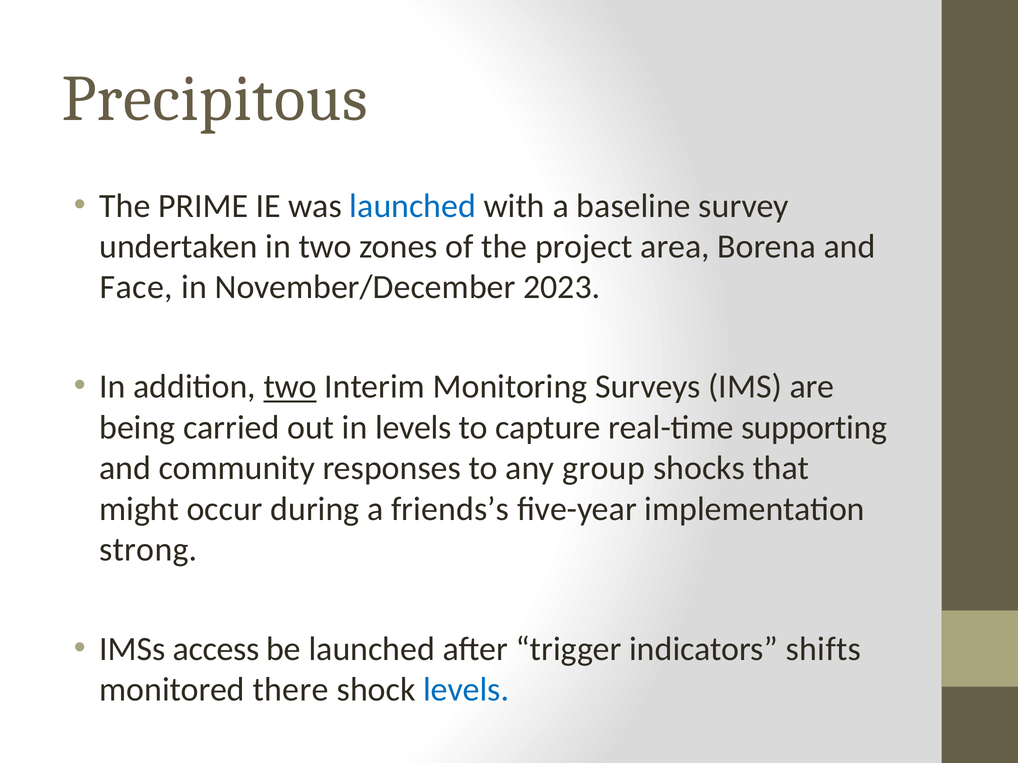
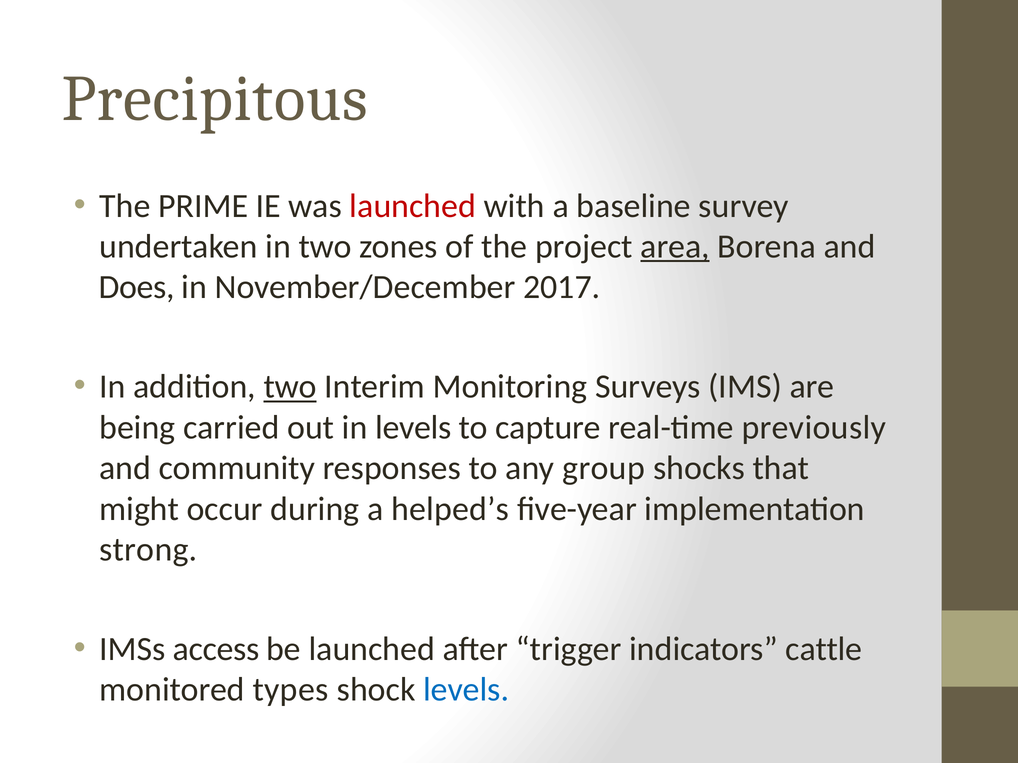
launched at (413, 206) colour: blue -> red
area underline: none -> present
Face: Face -> Does
2023: 2023 -> 2017
supporting: supporting -> previously
friends’s: friends’s -> helped’s
shifts: shifts -> cattle
there: there -> types
